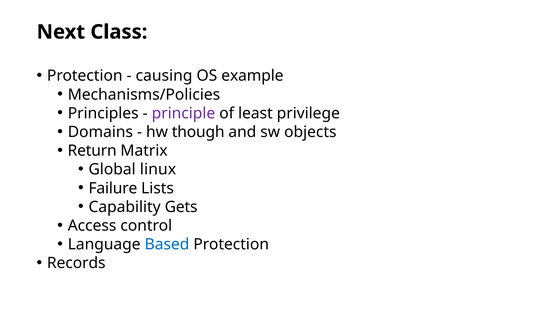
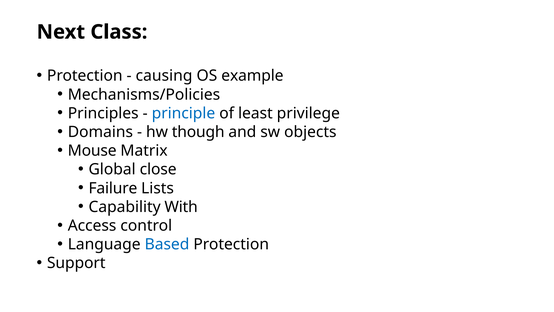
principle colour: purple -> blue
Return: Return -> Mouse
linux: linux -> close
Gets: Gets -> With
Records: Records -> Support
